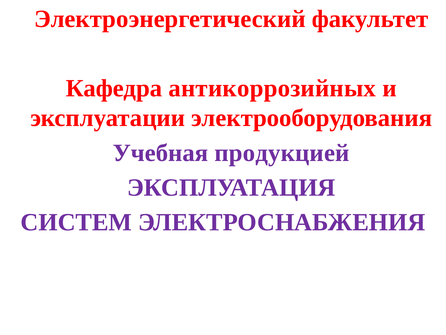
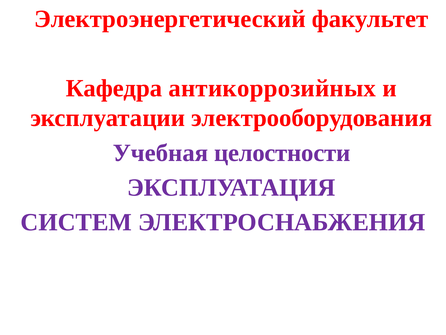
продукцией: продукцией -> целостности
